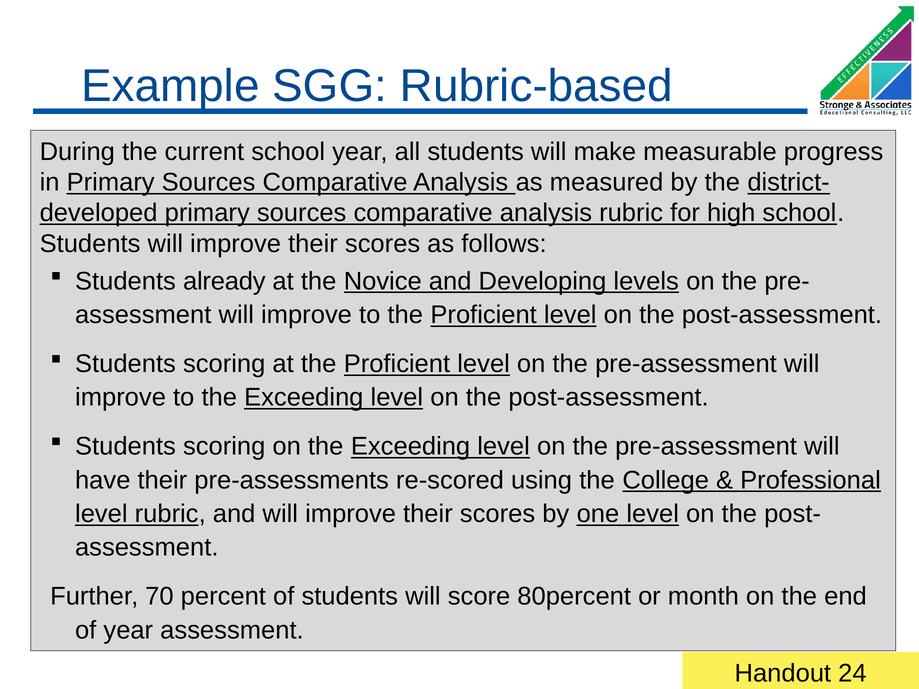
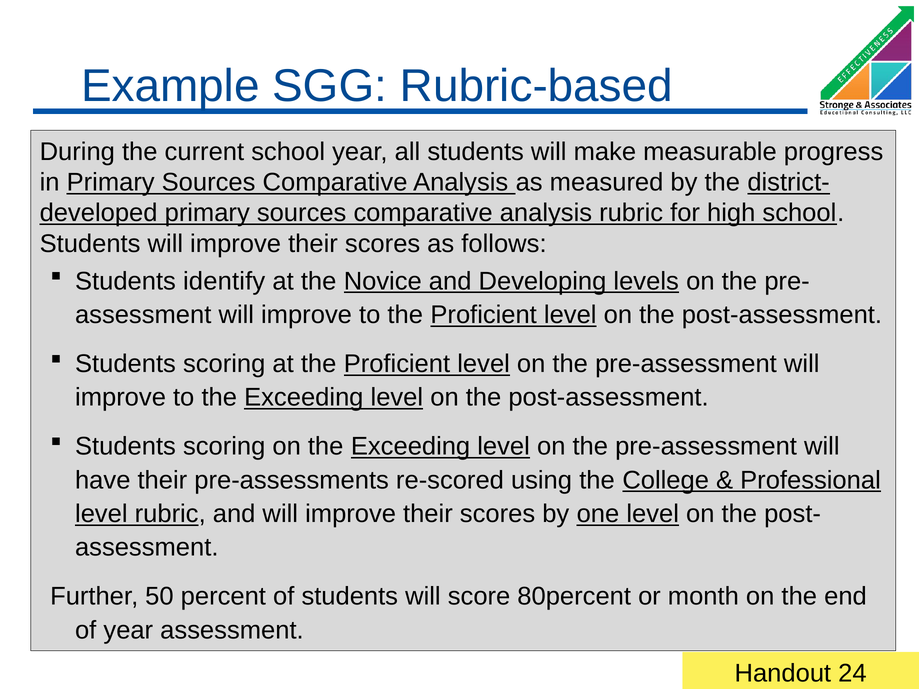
already: already -> identify
70: 70 -> 50
